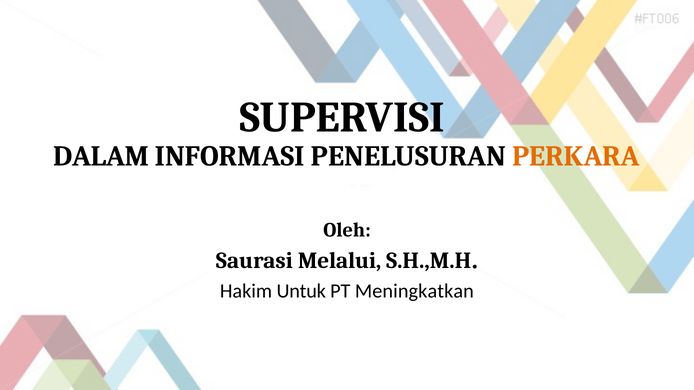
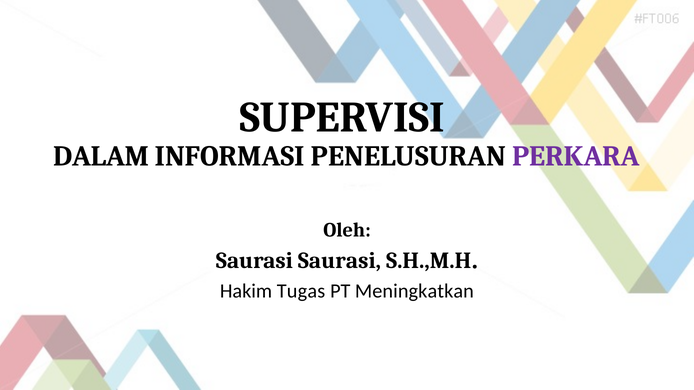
PERKARA colour: orange -> purple
Saurasi Melalui: Melalui -> Saurasi
Untuk: Untuk -> Tugas
